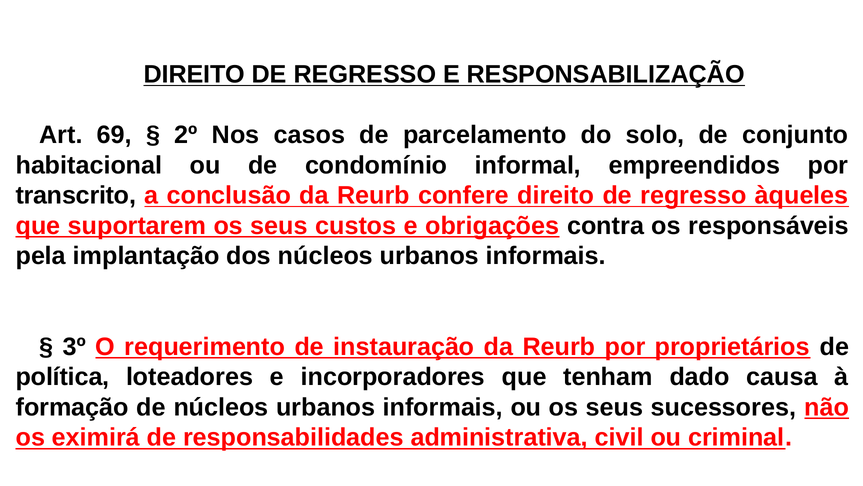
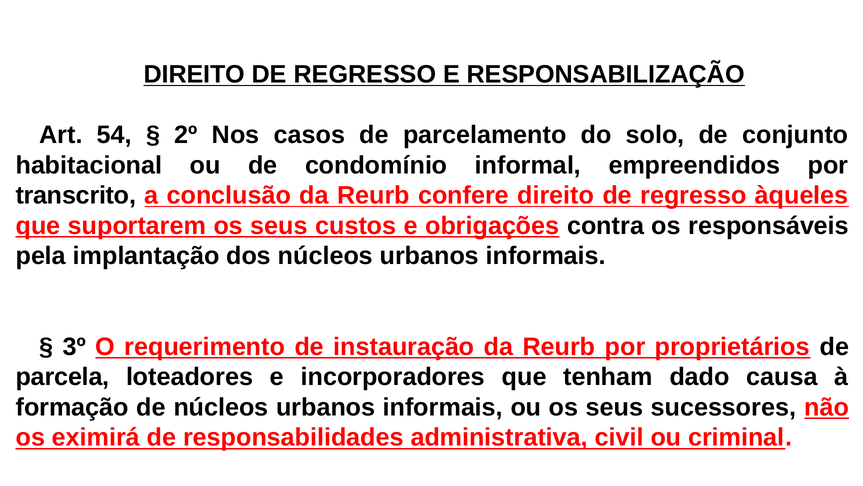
69: 69 -> 54
política: política -> parcela
